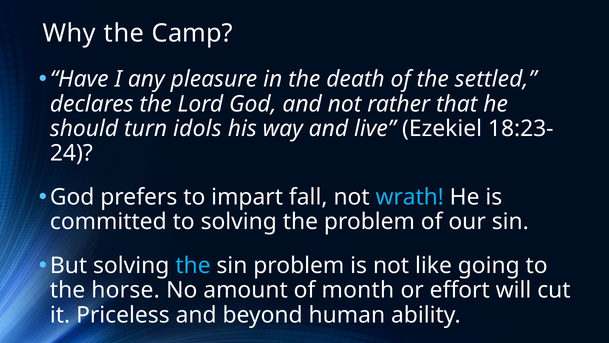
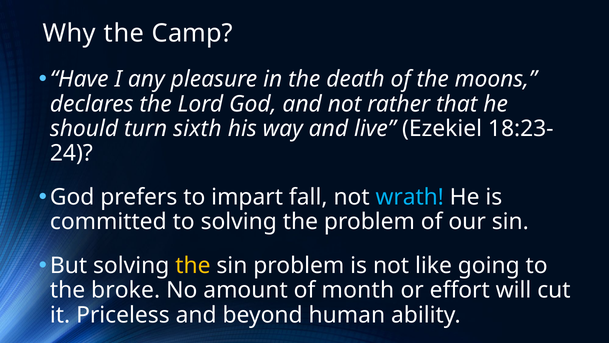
settled: settled -> moons
idols: idols -> sixth
the at (193, 265) colour: light blue -> yellow
horse: horse -> broke
